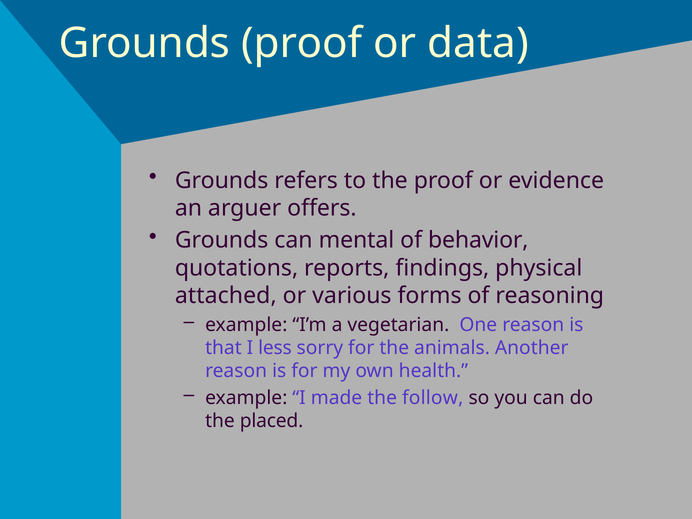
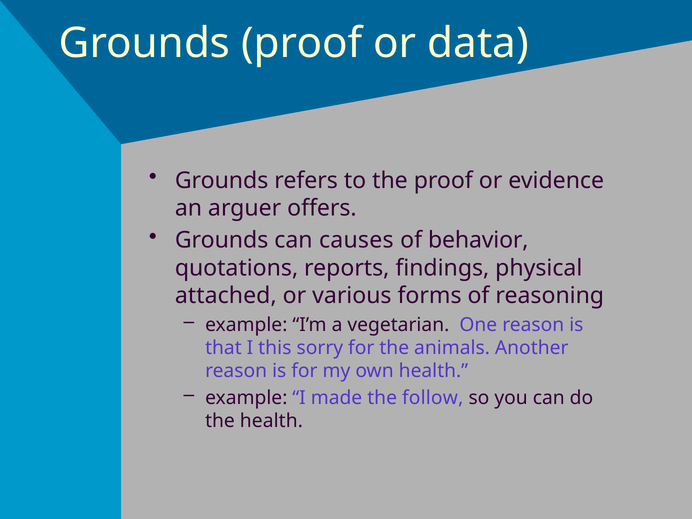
mental: mental -> causes
less: less -> this
the placed: placed -> health
